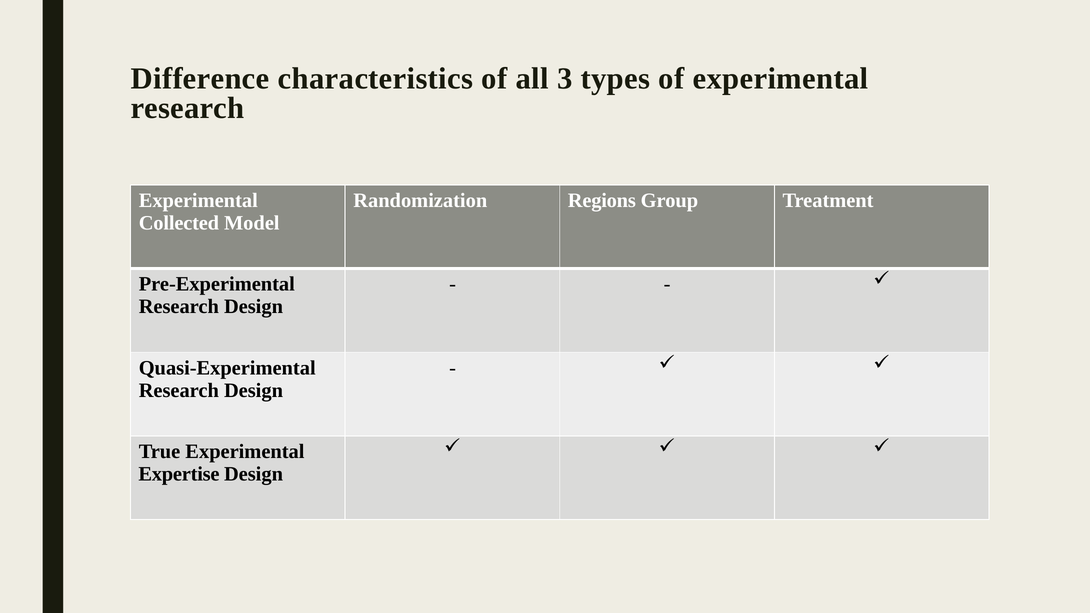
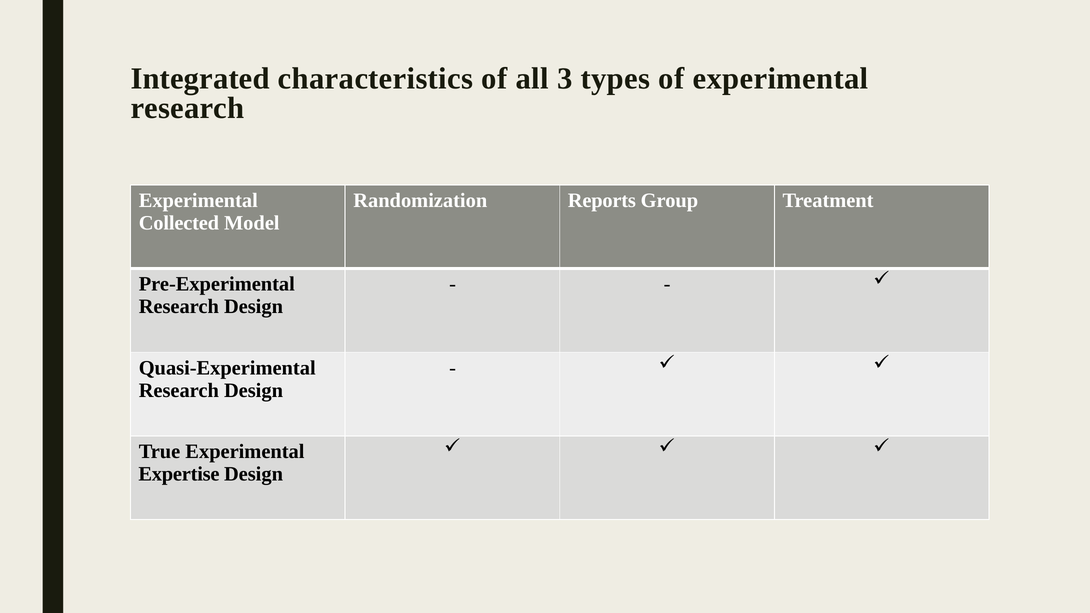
Difference: Difference -> Integrated
Regions: Regions -> Reports
